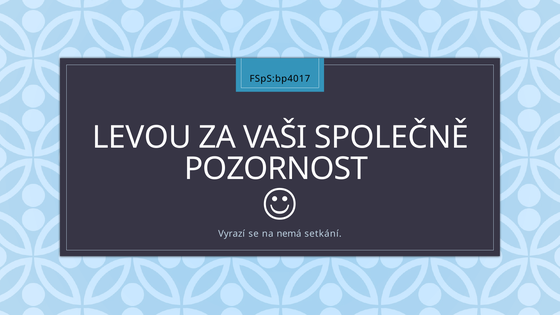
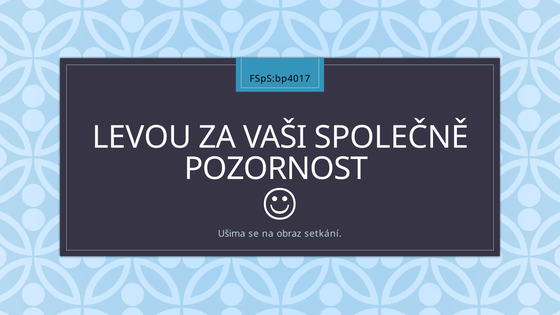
Vyrazí: Vyrazí -> Ušima
nemá: nemá -> obraz
